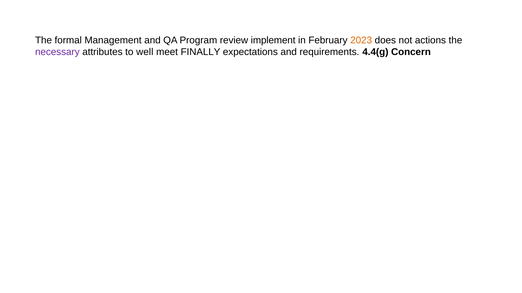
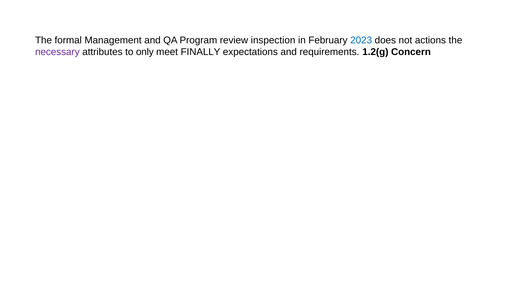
implement: implement -> inspection
2023 colour: orange -> blue
well: well -> only
4.4(g: 4.4(g -> 1.2(g
